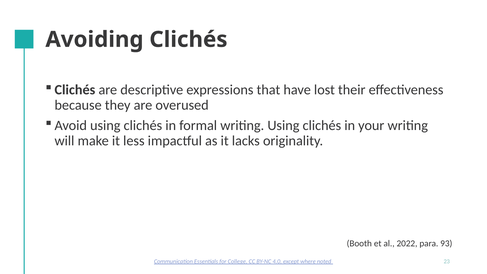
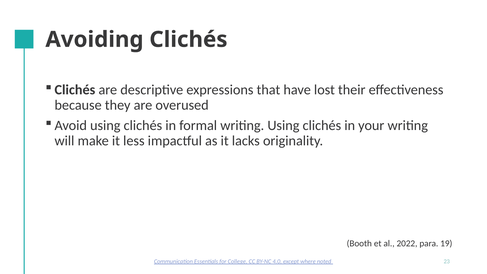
93: 93 -> 19
